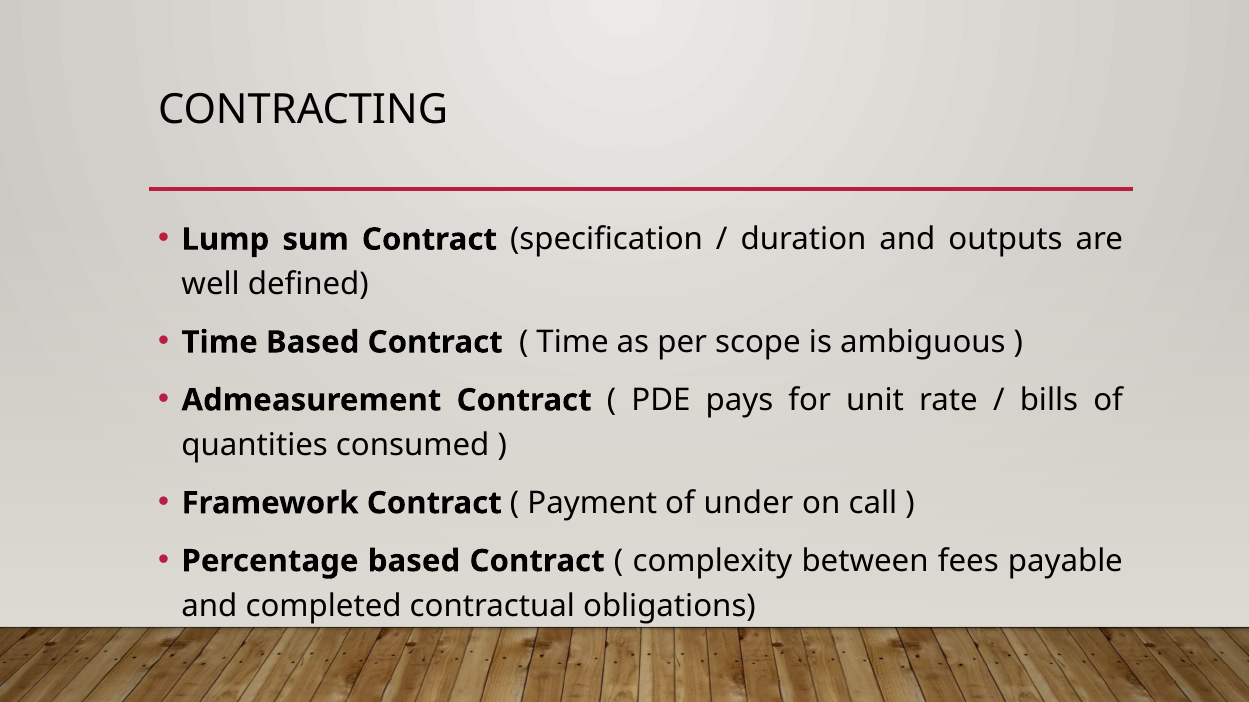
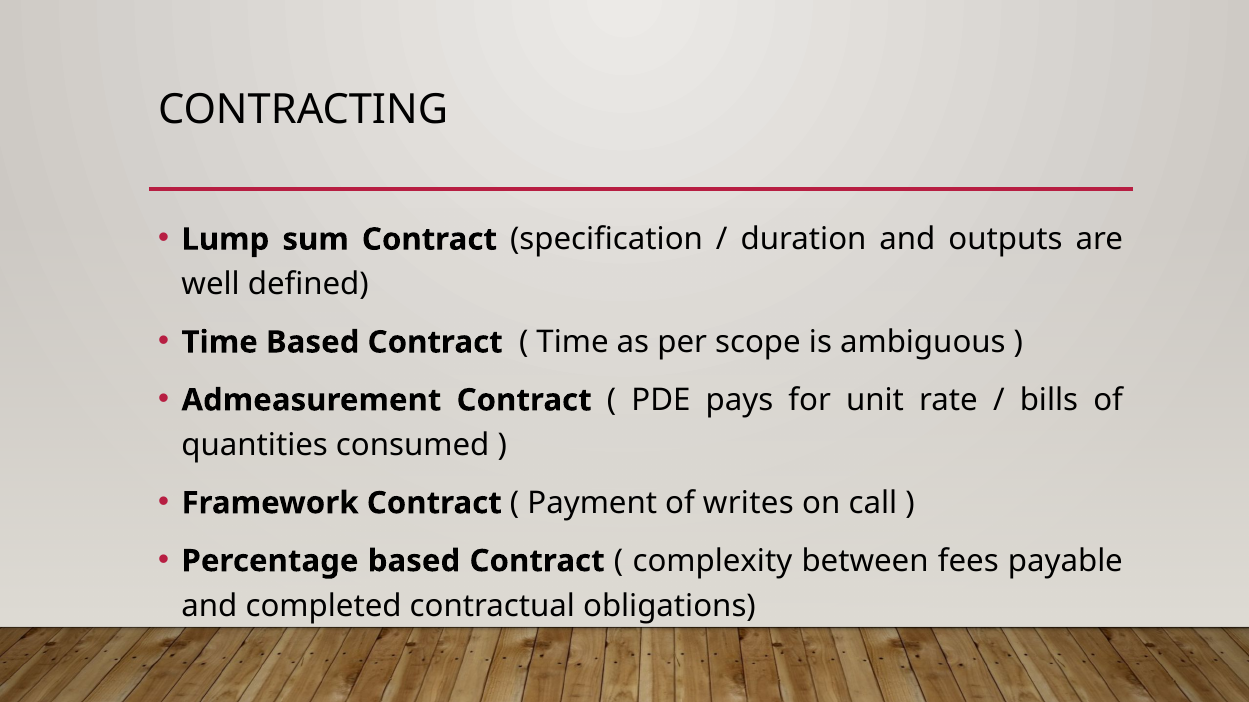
under: under -> writes
